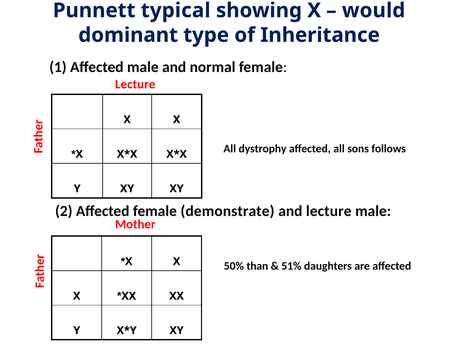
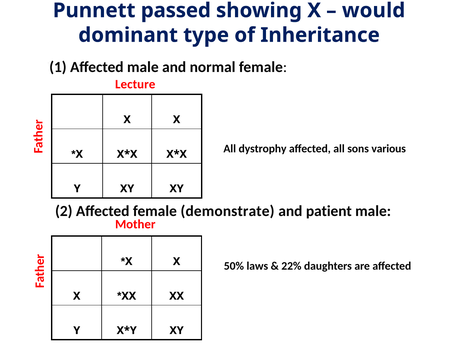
typical: typical -> passed
follows: follows -> various
and lecture: lecture -> patient
than: than -> laws
51%: 51% -> 22%
